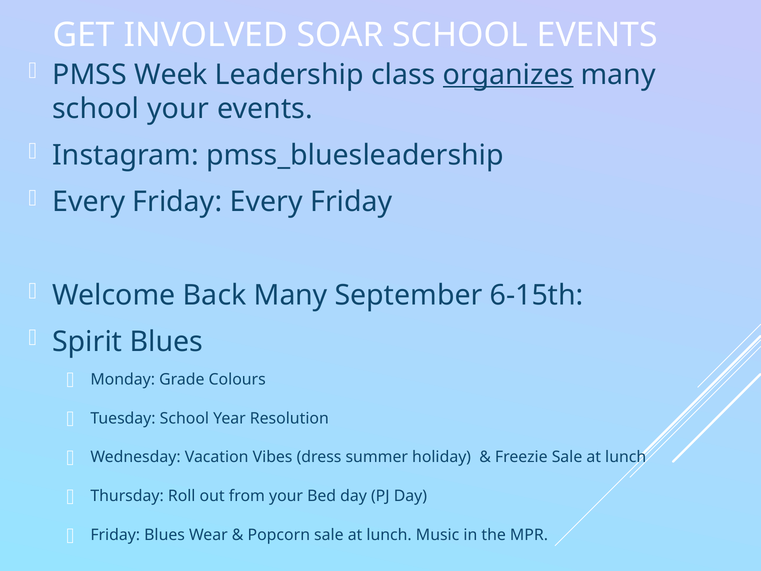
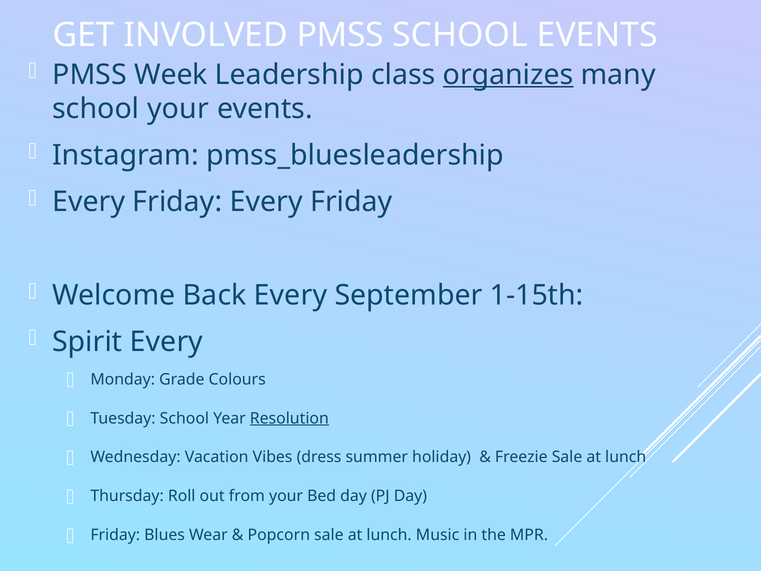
INVOLVED SOAR: SOAR -> PMSS
Back Many: Many -> Every
6-15th: 6-15th -> 1-15th
Spirit Blues: Blues -> Every
Resolution underline: none -> present
